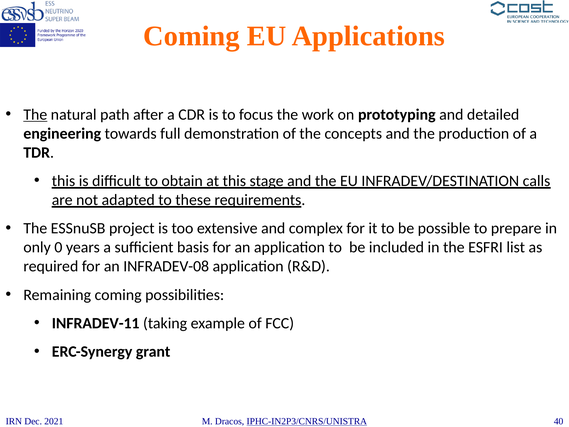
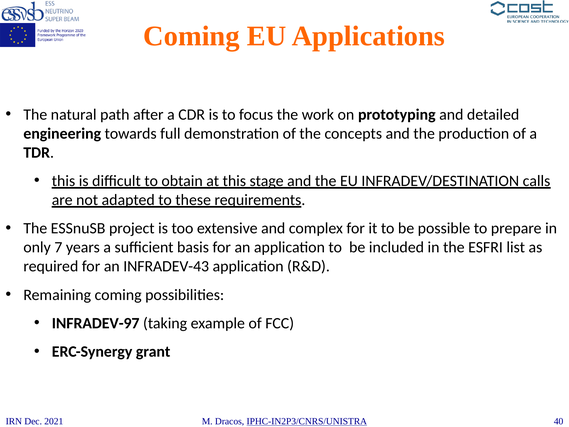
The at (35, 114) underline: present -> none
0: 0 -> 7
INFRADEV-08: INFRADEV-08 -> INFRADEV-43
INFRADEV-11: INFRADEV-11 -> INFRADEV-97
